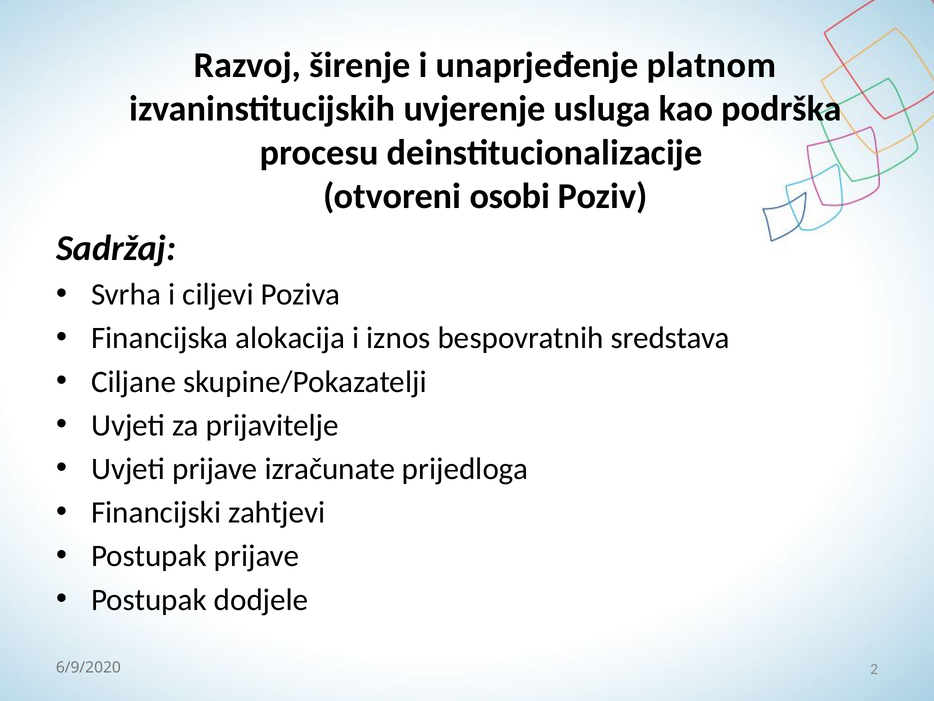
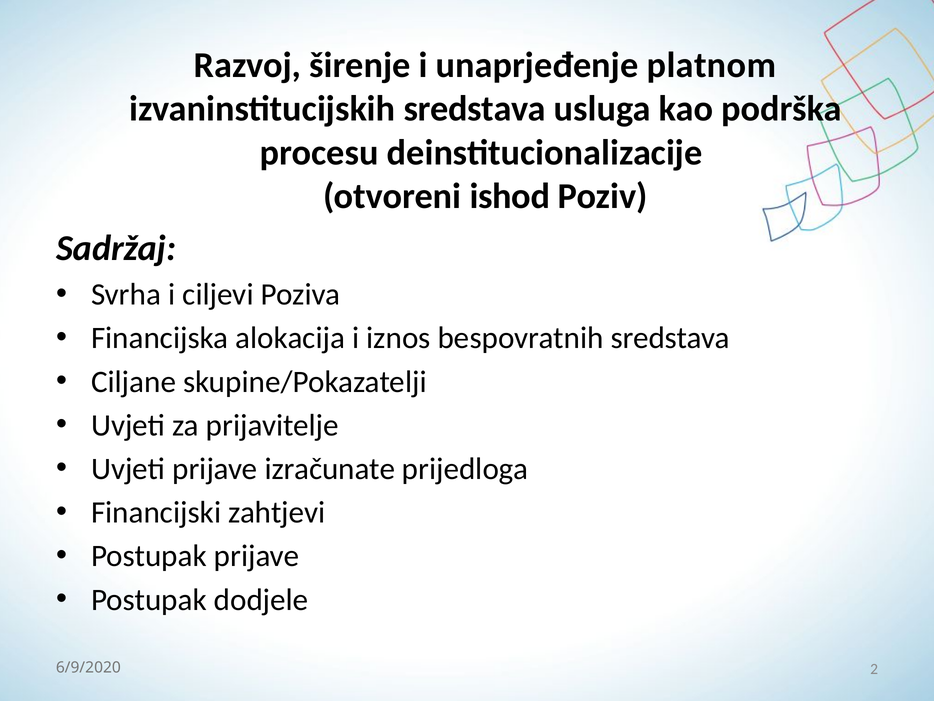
izvaninstitucijskih uvjerenje: uvjerenje -> sredstava
osobi: osobi -> ishod
